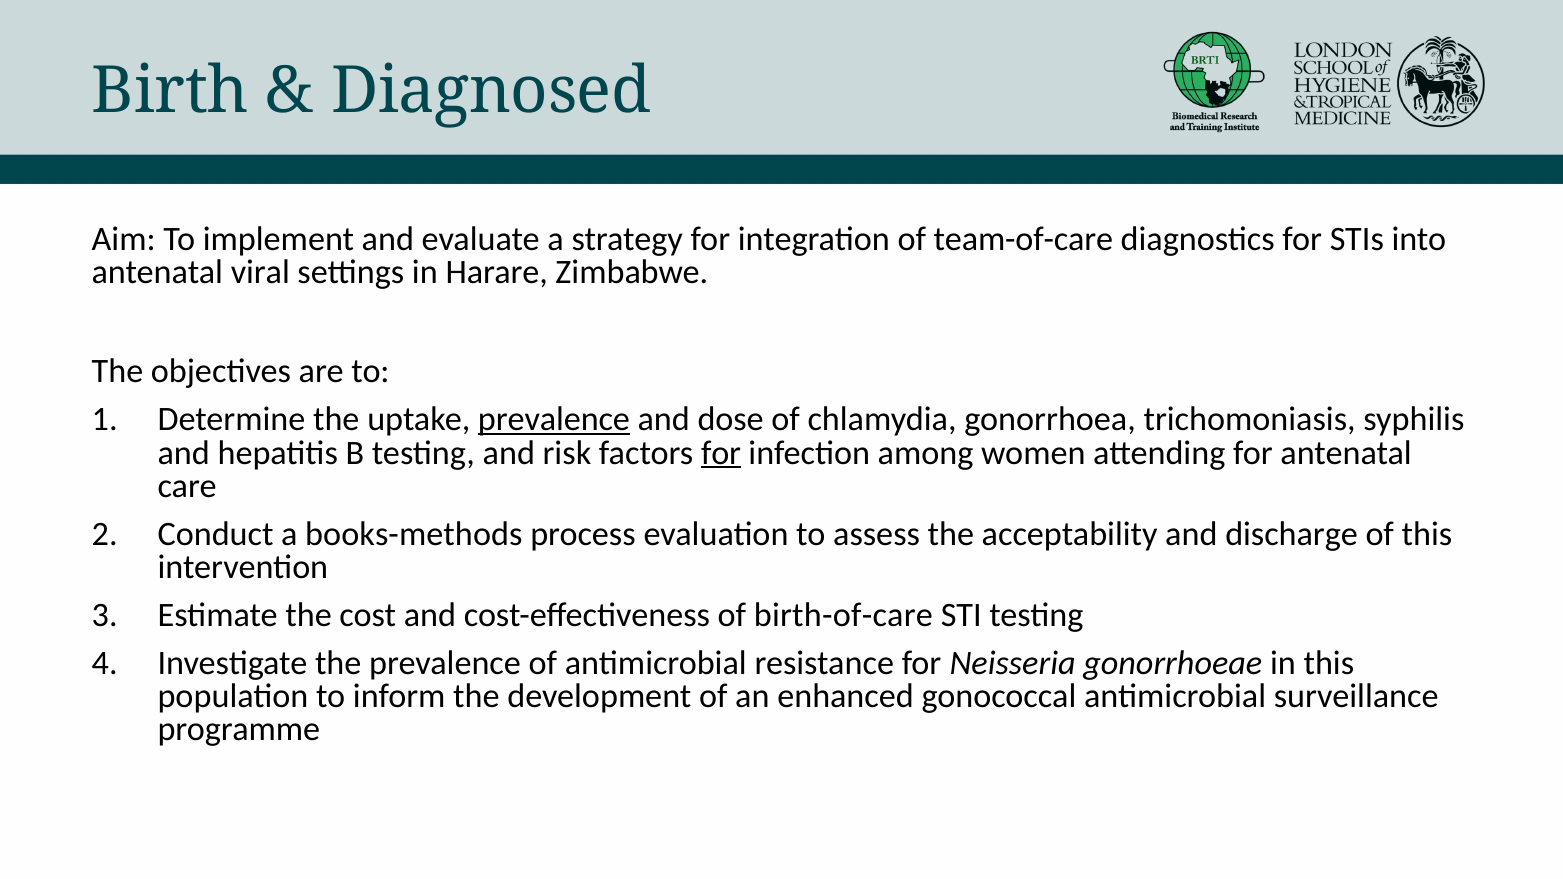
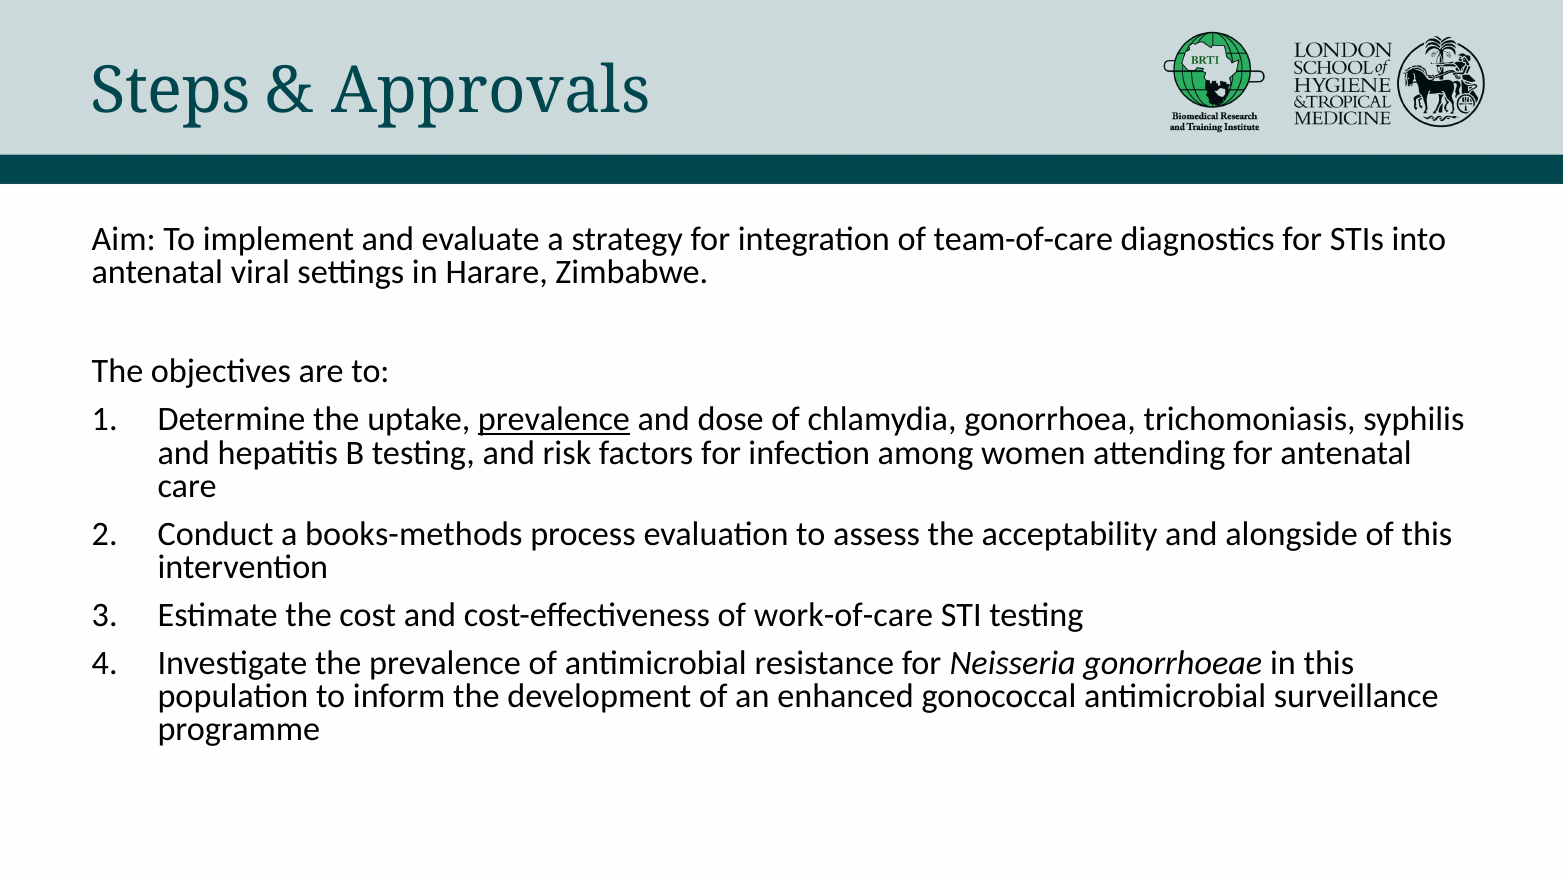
Birth: Birth -> Steps
Diagnosed: Diagnosed -> Approvals
for at (721, 453) underline: present -> none
discharge: discharge -> alongside
birth-of-care: birth-of-care -> work-of-care
